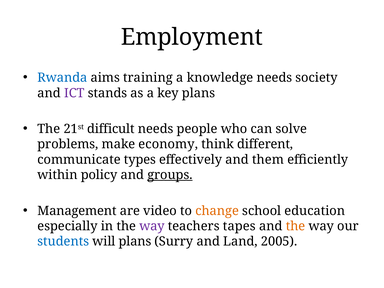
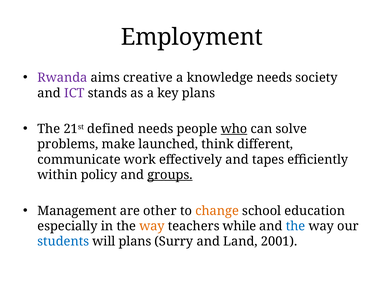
Rwanda colour: blue -> purple
training: training -> creative
difficult: difficult -> defined
who underline: none -> present
economy: economy -> launched
types: types -> work
them: them -> tapes
video: video -> other
way at (152, 226) colour: purple -> orange
tapes: tapes -> while
the at (296, 226) colour: orange -> blue
2005: 2005 -> 2001
